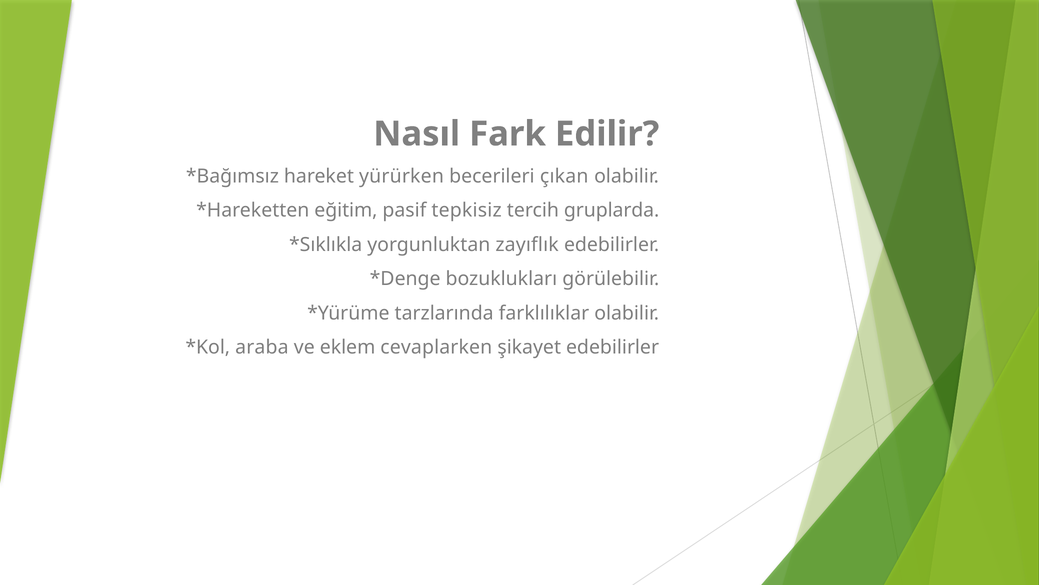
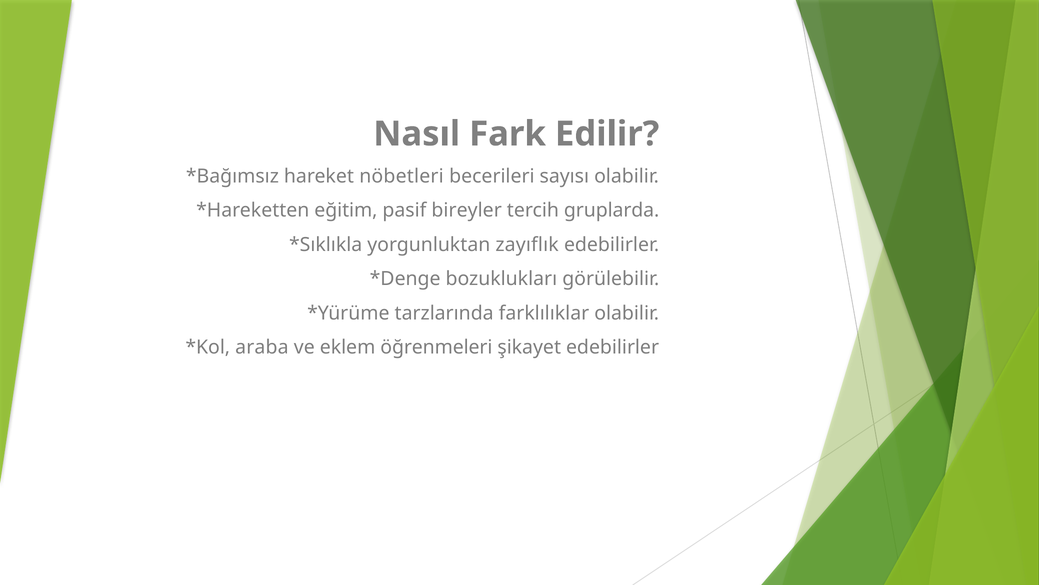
yürürken: yürürken -> nöbetleri
çıkan: çıkan -> sayısı
tepkisiz: tepkisiz -> bireyler
cevaplarken: cevaplarken -> öğrenmeleri
